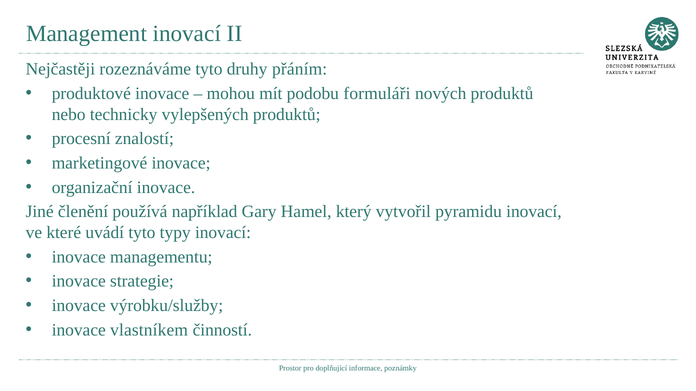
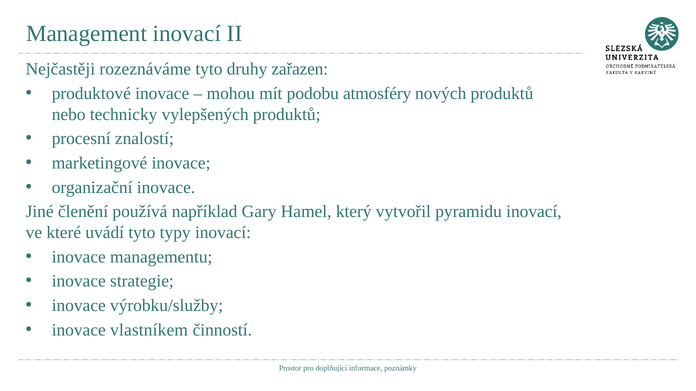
přáním: přáním -> zařazen
formuláři: formuláři -> atmosféry
